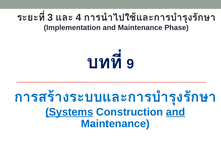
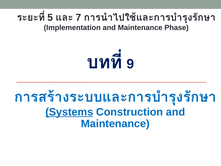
3: 3 -> 5
4: 4 -> 7
and at (176, 112) underline: present -> none
